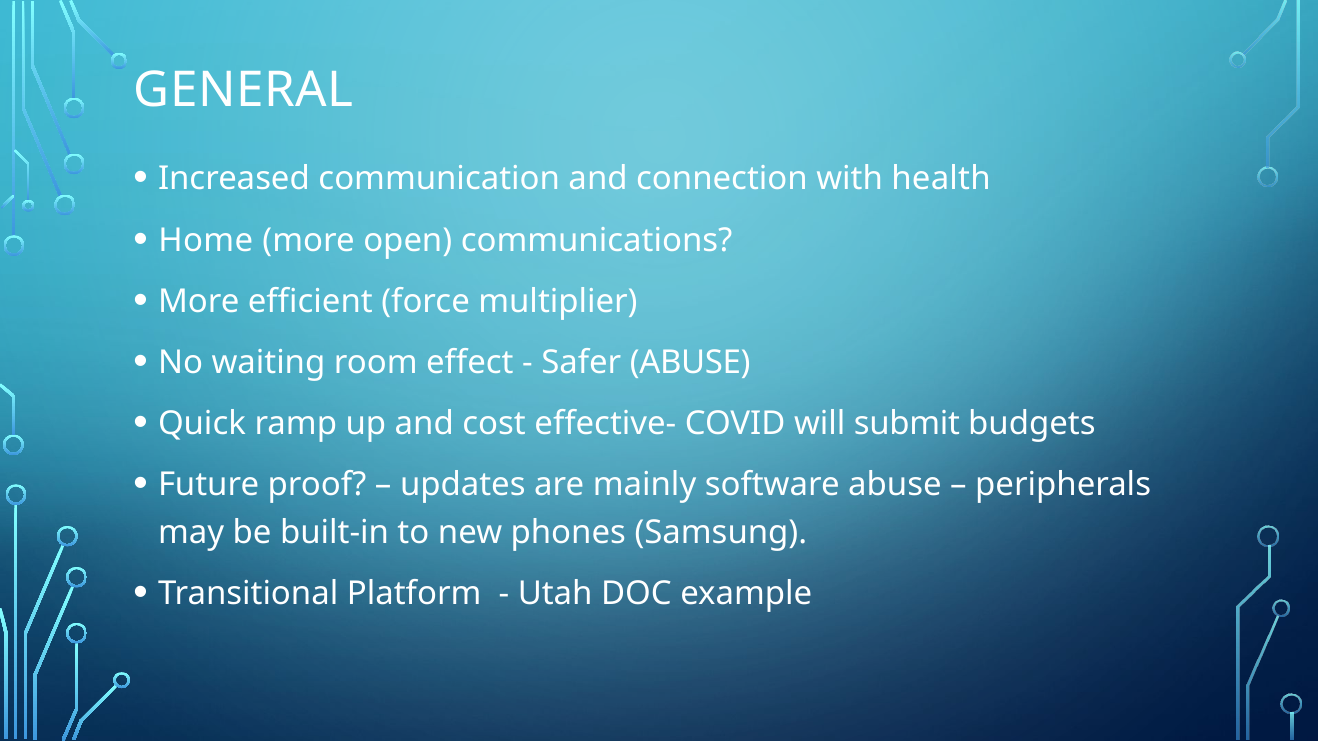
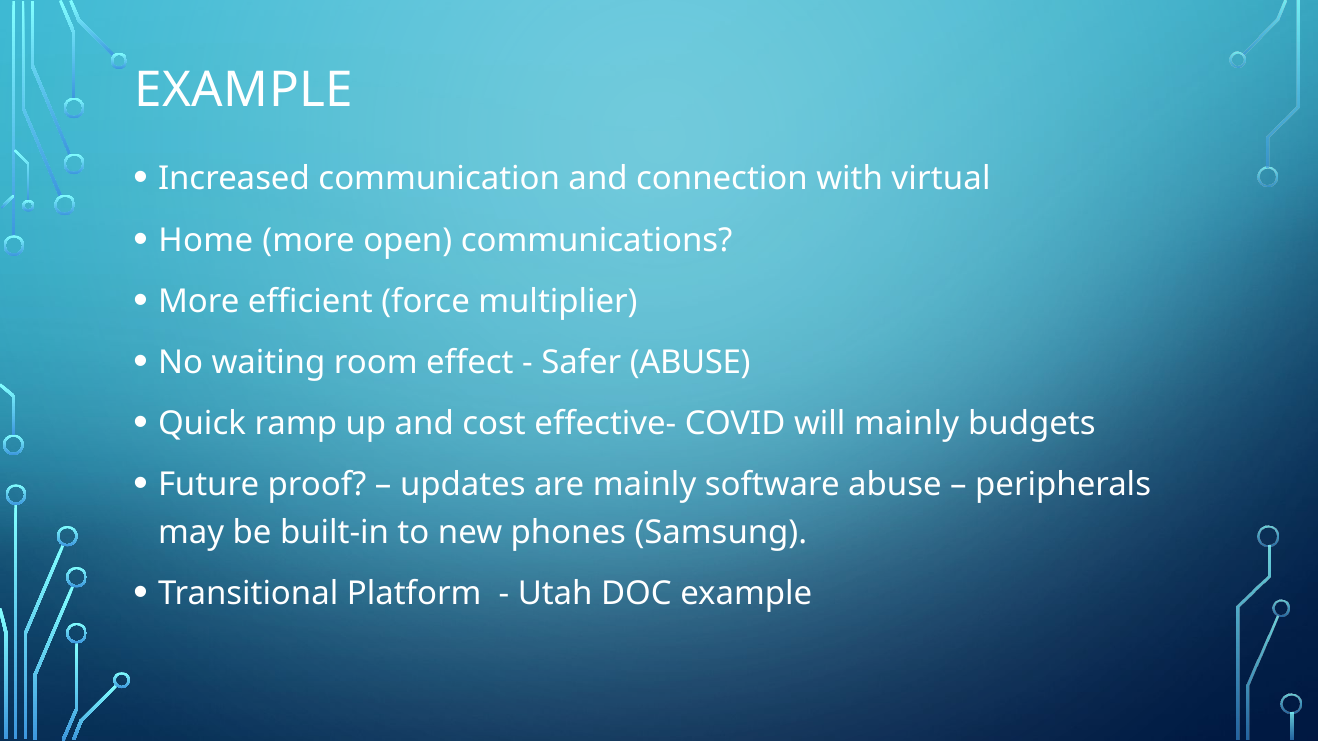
GENERAL at (244, 90): GENERAL -> EXAMPLE
health: health -> virtual
will submit: submit -> mainly
